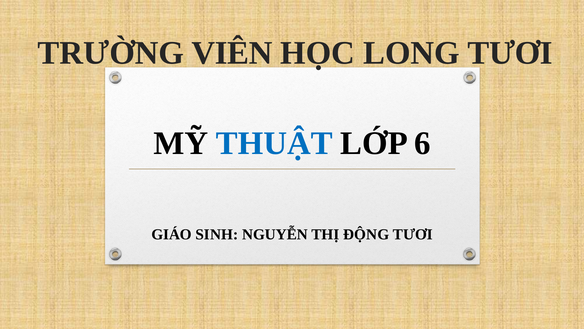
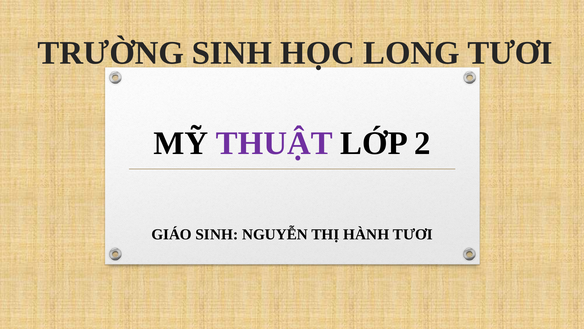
TRƯỜNG VIÊN: VIÊN -> SINH
THUẬT colour: blue -> purple
6: 6 -> 2
ĐỘNG: ĐỘNG -> HÀNH
